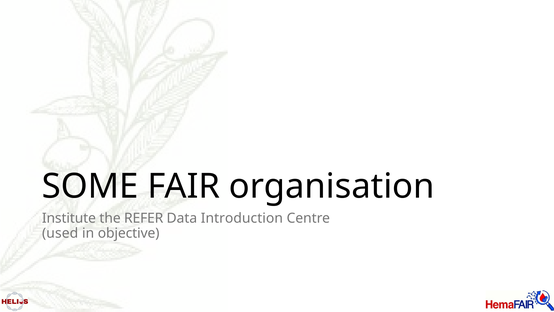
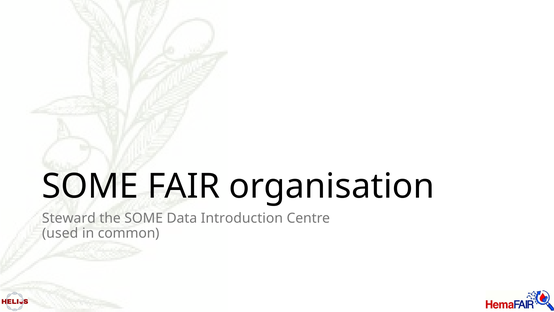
Institute: Institute -> Steward
the REFER: REFER -> SOME
objective: objective -> common
